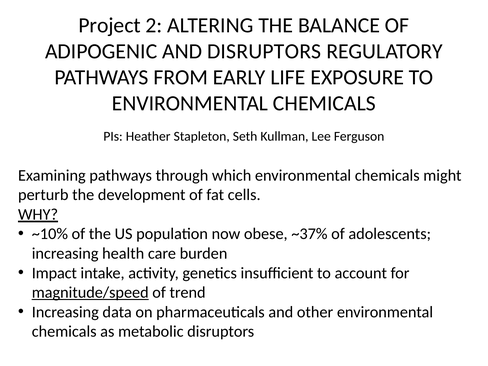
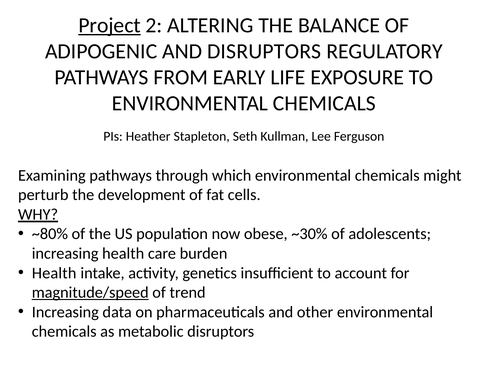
Project underline: none -> present
~10%: ~10% -> ~80%
~37%: ~37% -> ~30%
Impact at (54, 273): Impact -> Health
